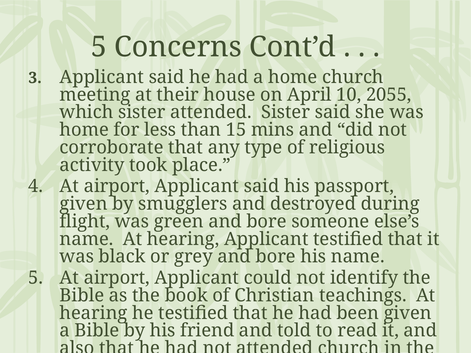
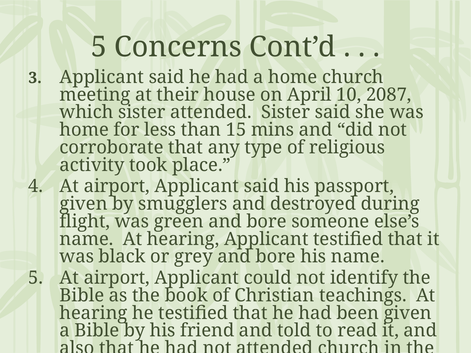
2055: 2055 -> 2087
